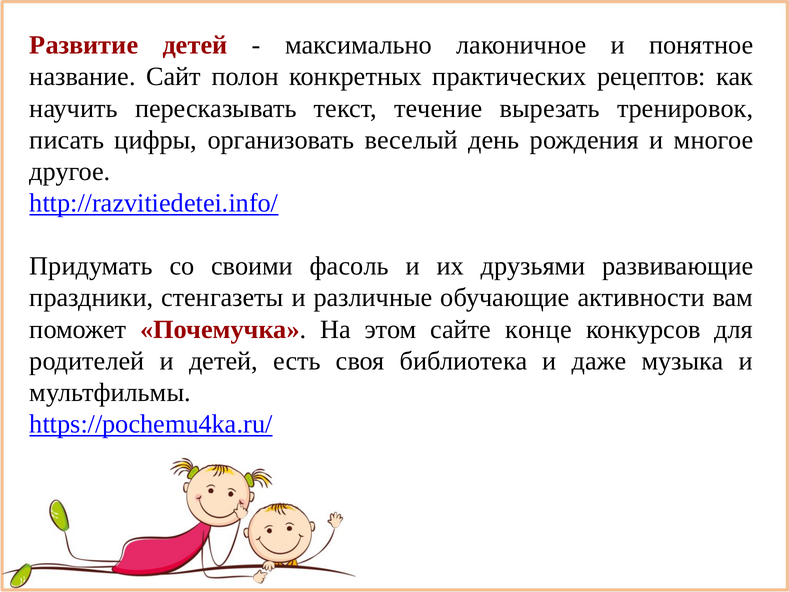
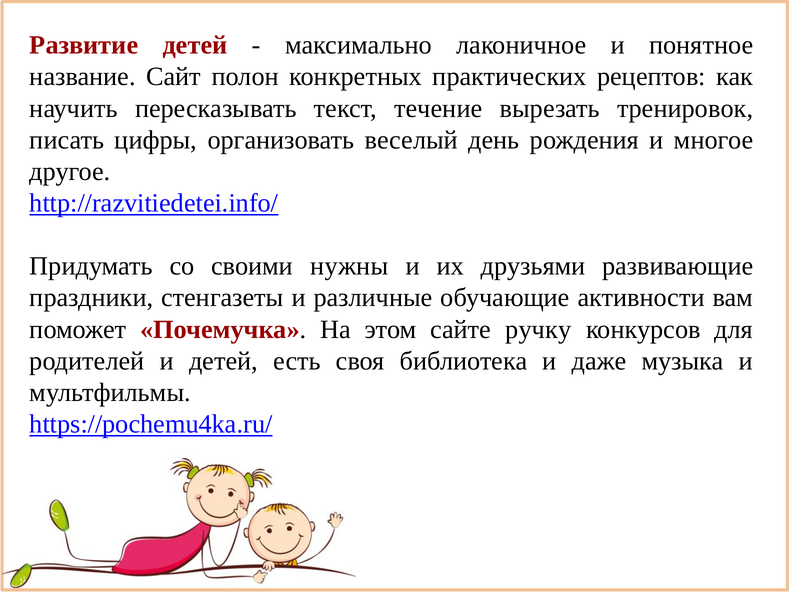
фасоль: фасоль -> нужны
конце: конце -> ручку
